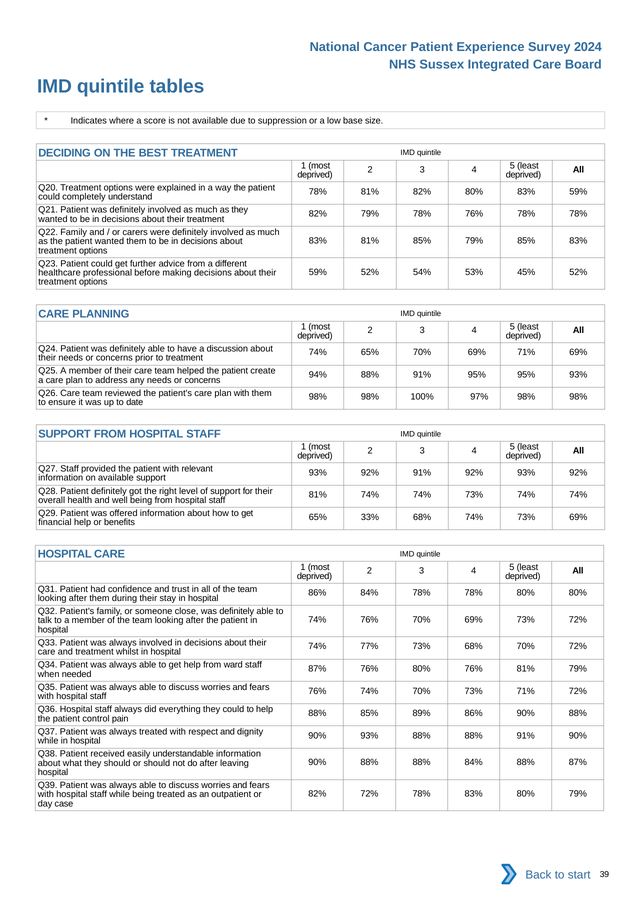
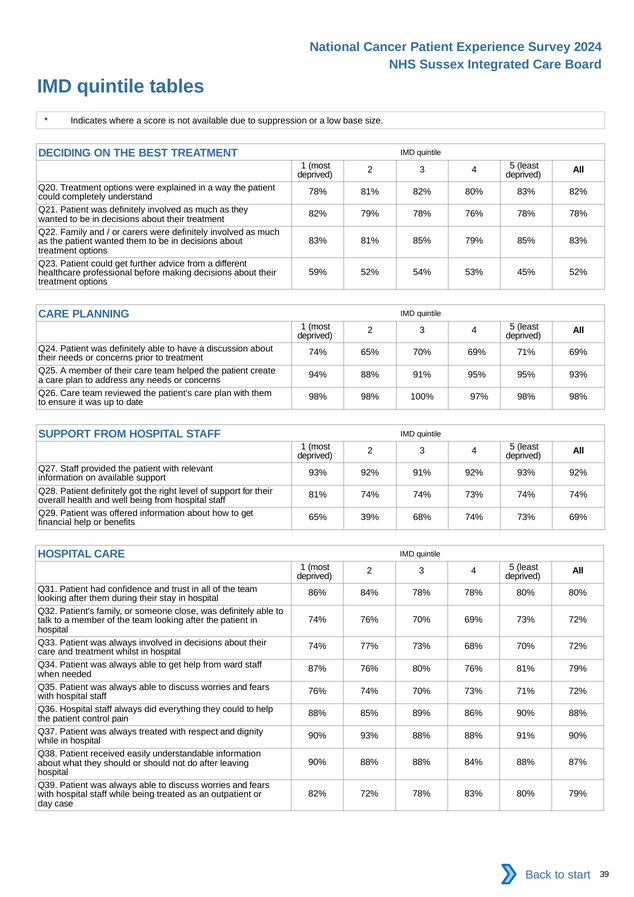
83% 59%: 59% -> 82%
33%: 33% -> 39%
